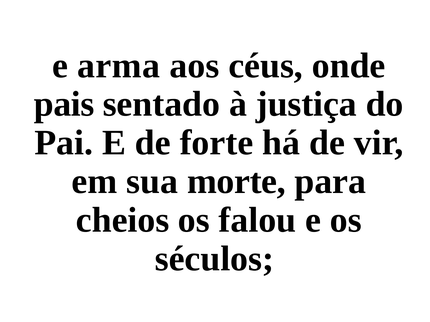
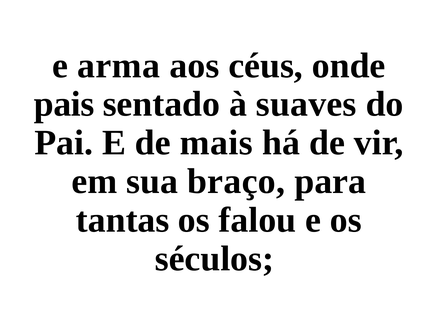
justiça: justiça -> suaves
forte: forte -> mais
morte: morte -> braço
cheios: cheios -> tantas
